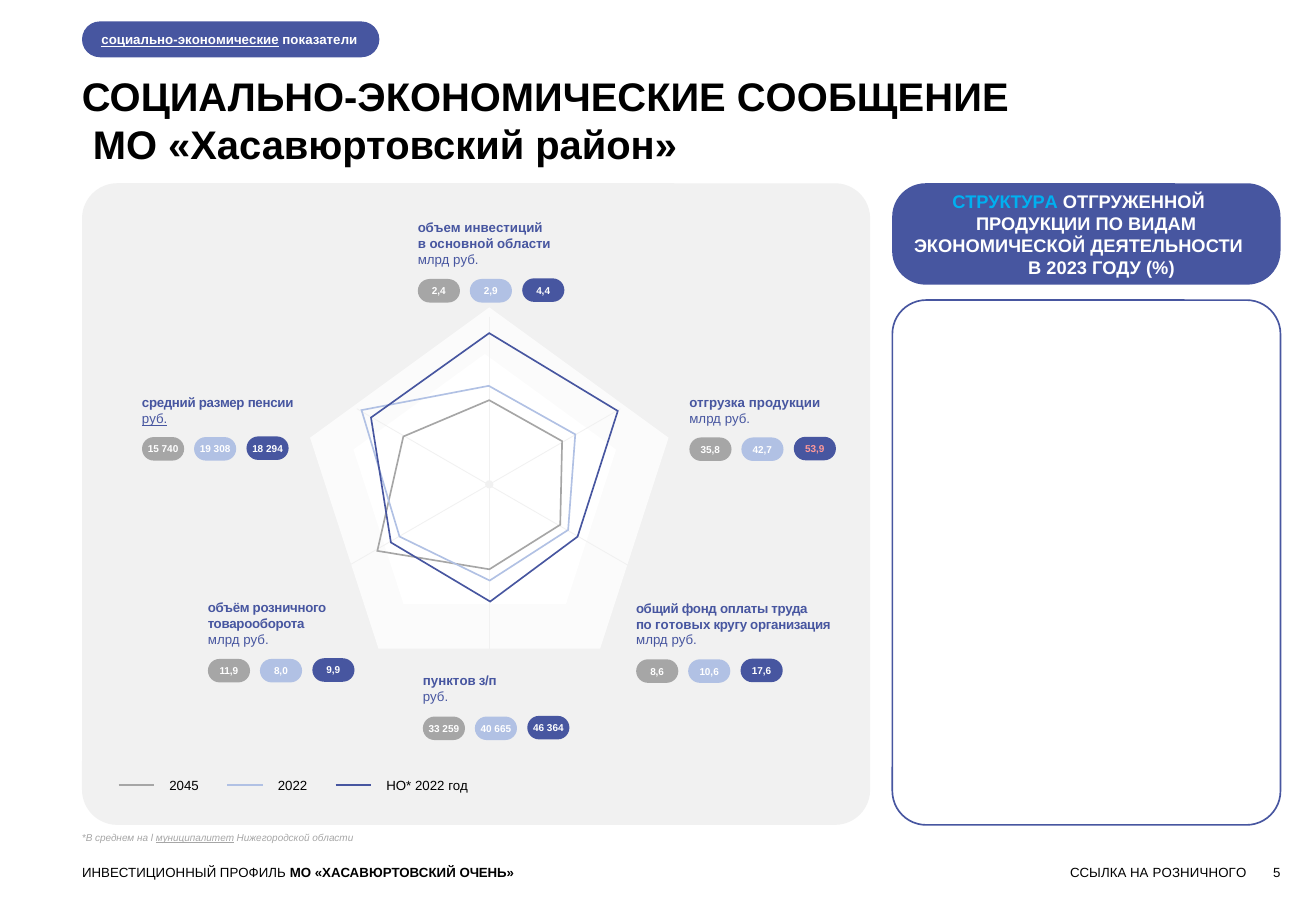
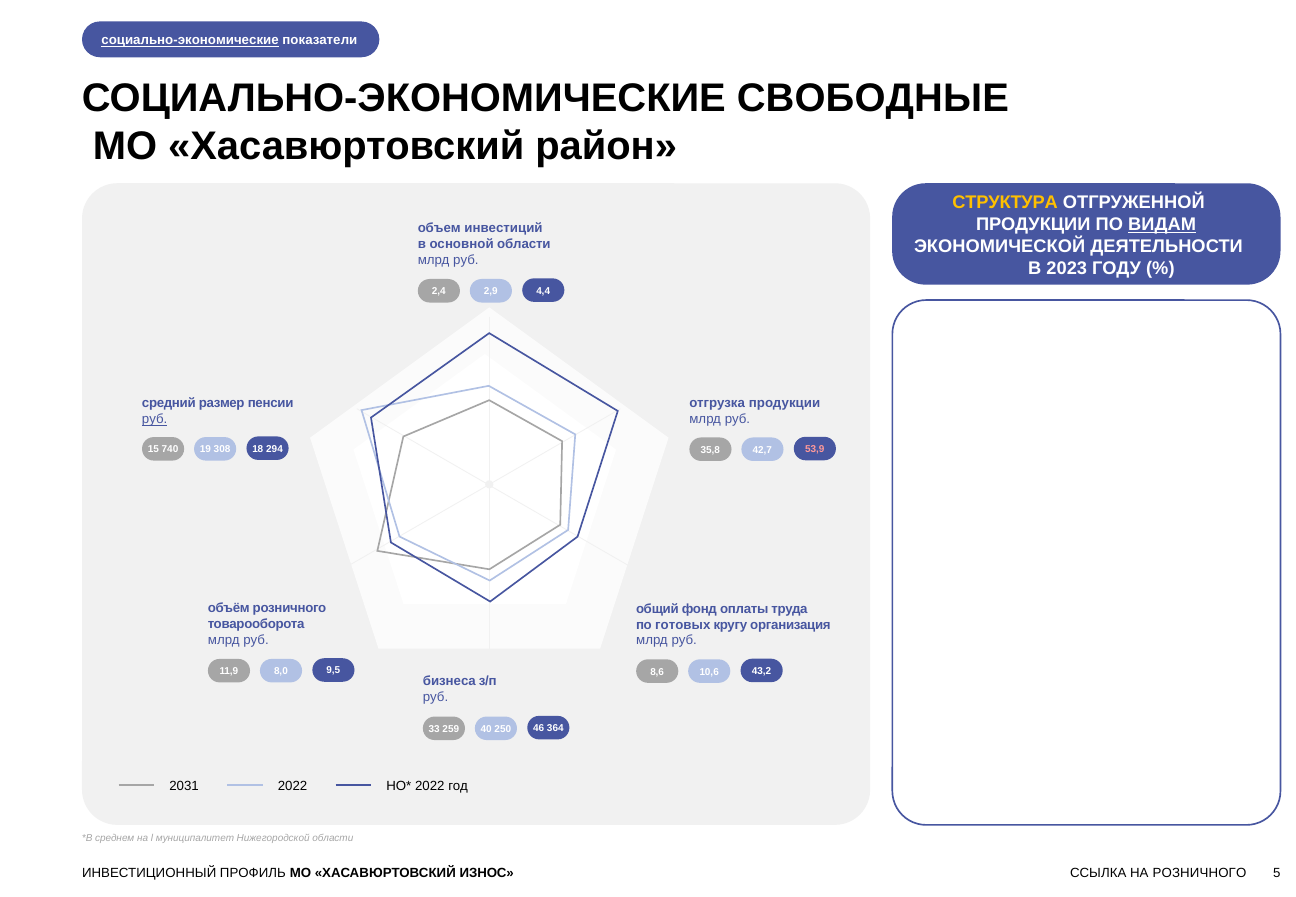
СООБЩЕНИЕ: СООБЩЕНИЕ -> СВОБОДНЫЕ
СТРУКТУРА colour: light blue -> yellow
ВИДАМ underline: none -> present
9,9: 9,9 -> 9,5
17,6: 17,6 -> 43,2
пунктов: пунктов -> бизнеса
665: 665 -> 250
2045: 2045 -> 2031
муниципалитет underline: present -> none
ОЧЕНЬ: ОЧЕНЬ -> ИЗНОС
